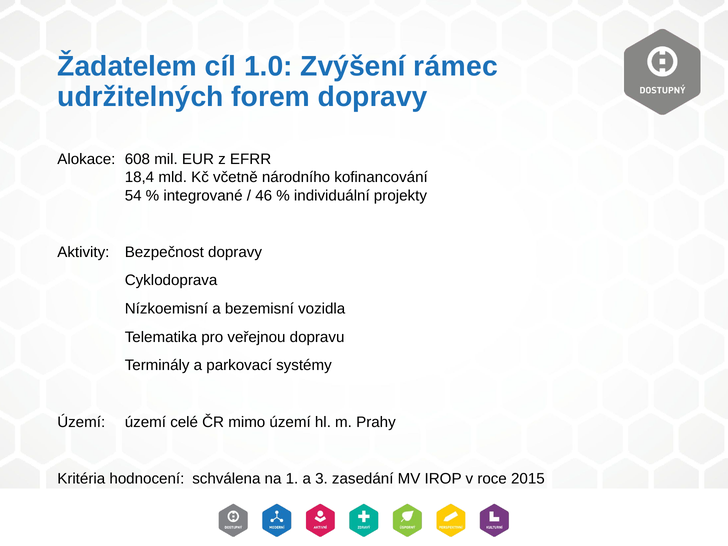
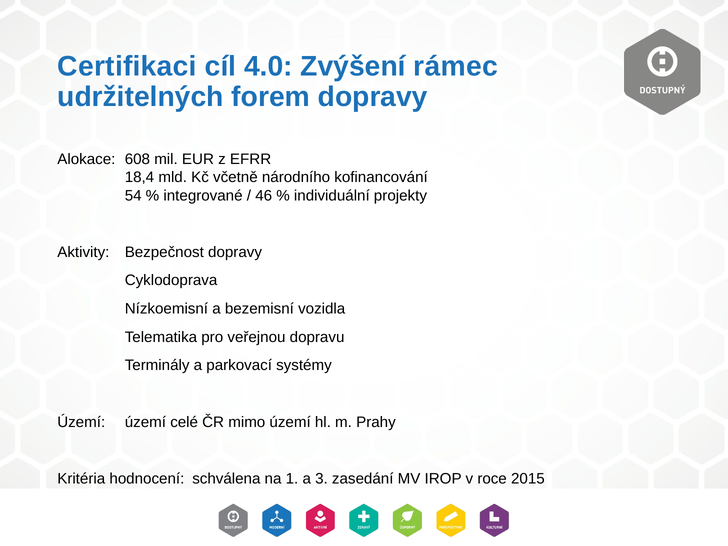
Žadatelem: Žadatelem -> Certifikaci
1.0: 1.0 -> 4.0
